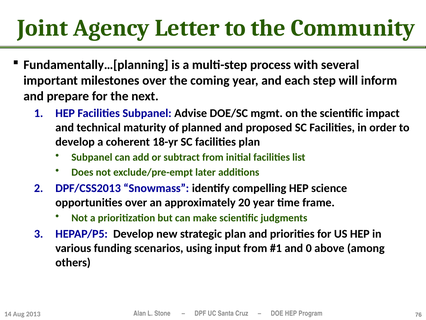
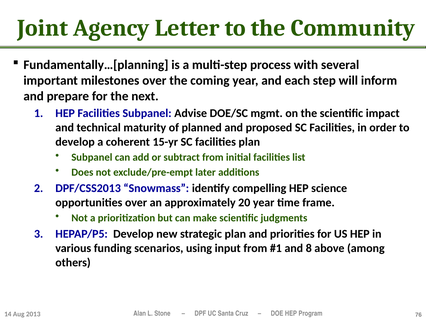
18-yr: 18-yr -> 15-yr
0: 0 -> 8
